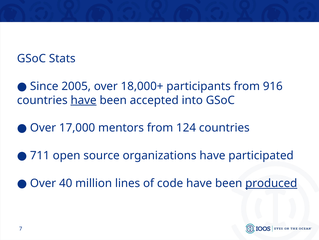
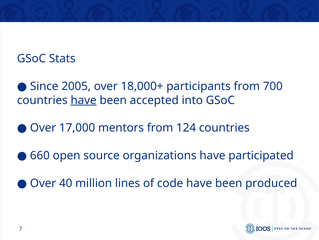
916: 916 -> 700
711: 711 -> 660
produced underline: present -> none
